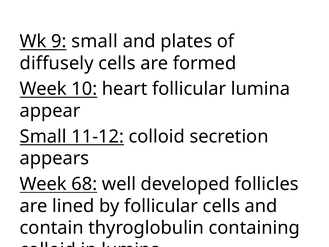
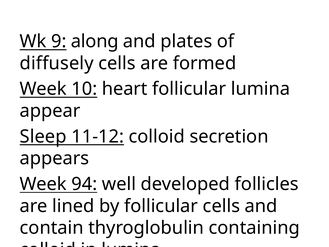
9 small: small -> along
Small at (43, 136): Small -> Sleep
68: 68 -> 94
